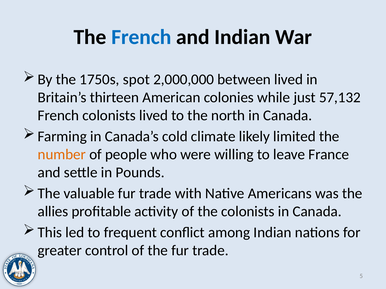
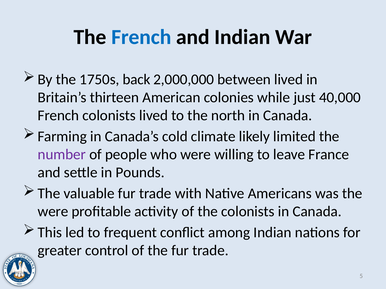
spot: spot -> back
57,132: 57,132 -> 40,000
number colour: orange -> purple
allies at (53, 212): allies -> were
